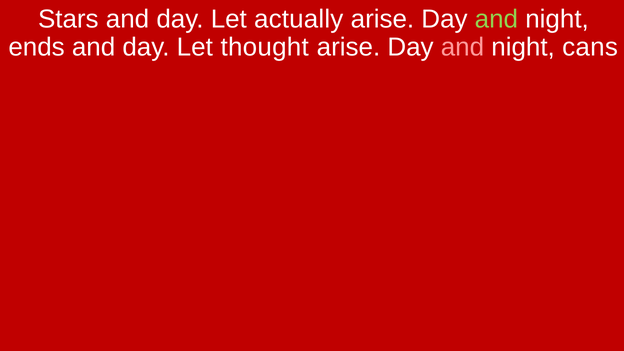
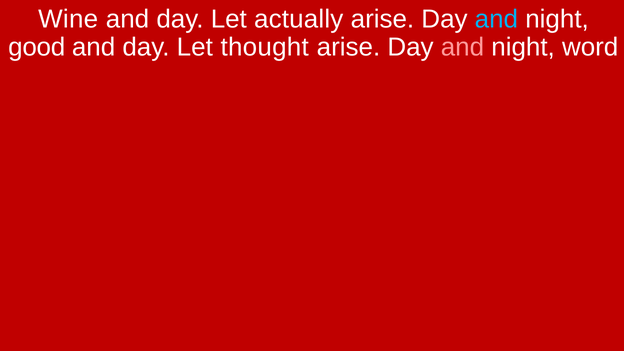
Stars: Stars -> Wine
and at (496, 19) colour: light green -> light blue
ends: ends -> good
cans: cans -> word
